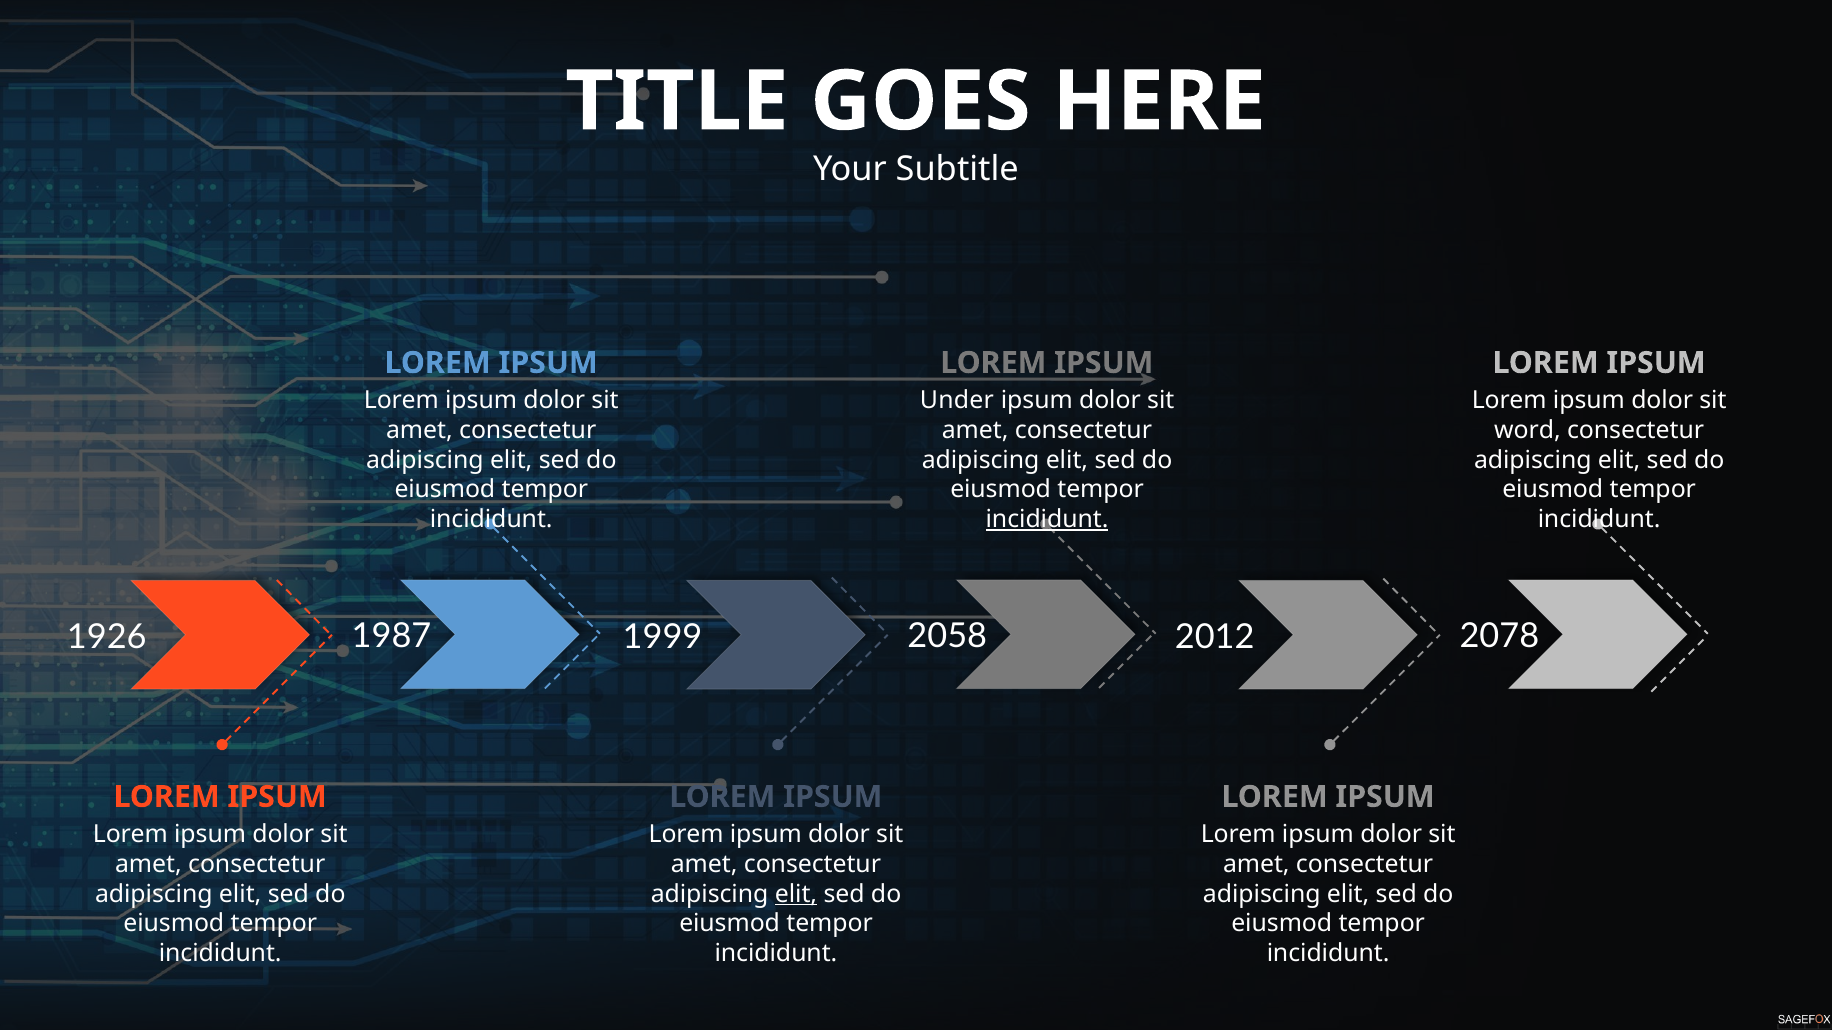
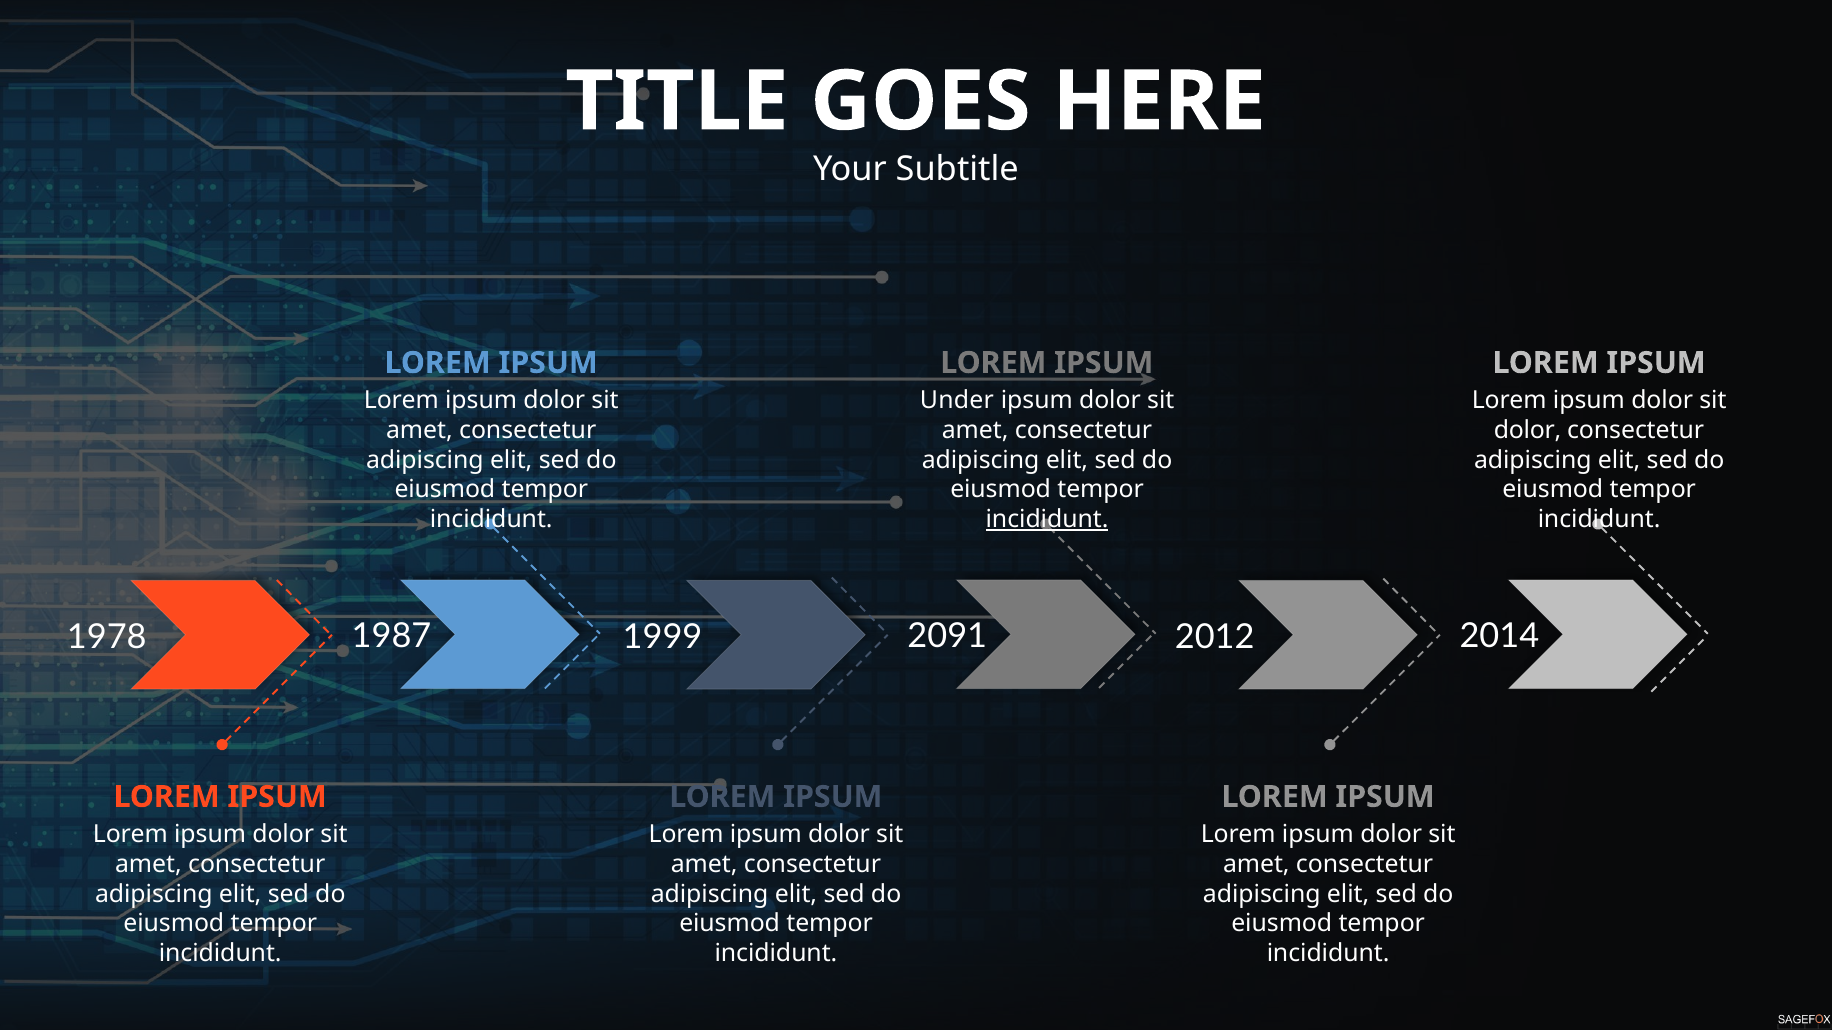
word at (1527, 430): word -> dolor
1926: 1926 -> 1978
2058: 2058 -> 2091
2078: 2078 -> 2014
elit at (796, 894) underline: present -> none
